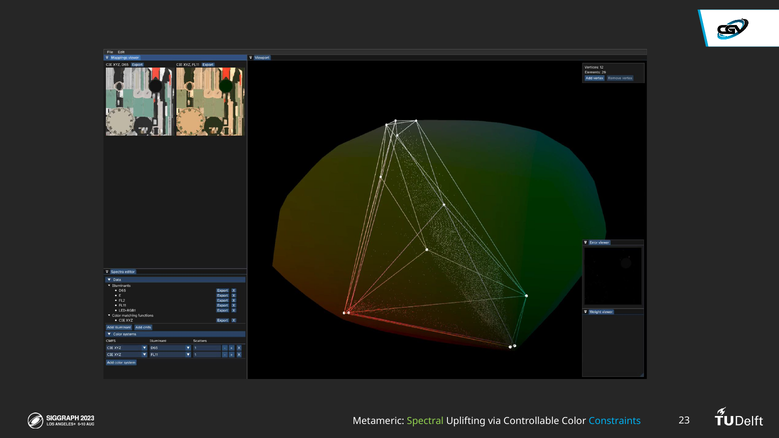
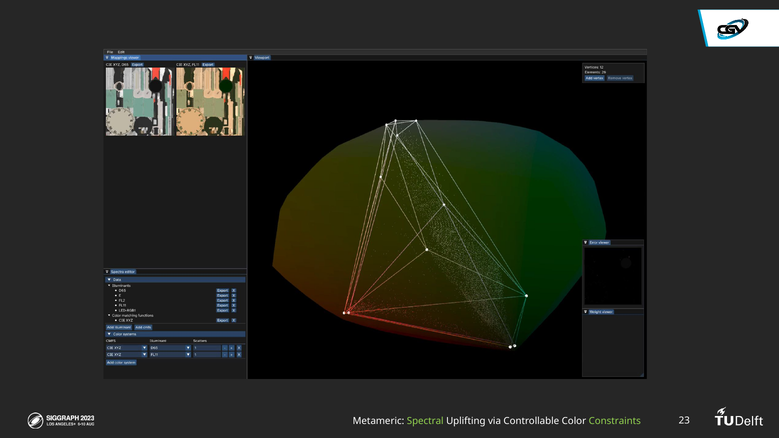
Constraints colour: light blue -> light green
